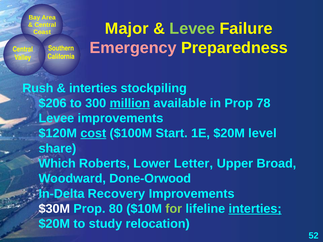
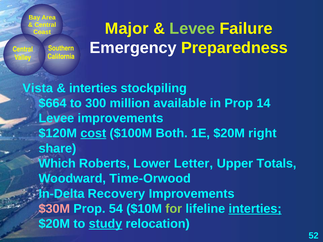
Emergency colour: pink -> white
Rush: Rush -> Vista
$206: $206 -> $664
million underline: present -> none
78: 78 -> 14
Start: Start -> Both
level: level -> right
Broad: Broad -> Totals
Done-Orwood: Done-Orwood -> Time-Orwood
$30M colour: white -> pink
80: 80 -> 54
study underline: none -> present
